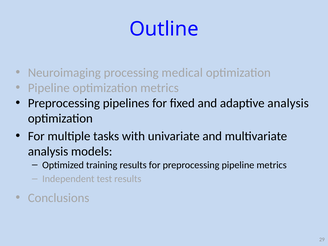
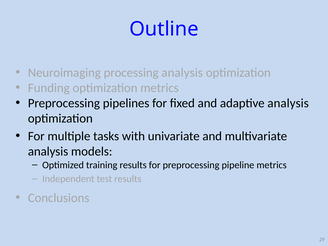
processing medical: medical -> analysis
Pipeline at (49, 88): Pipeline -> Funding
